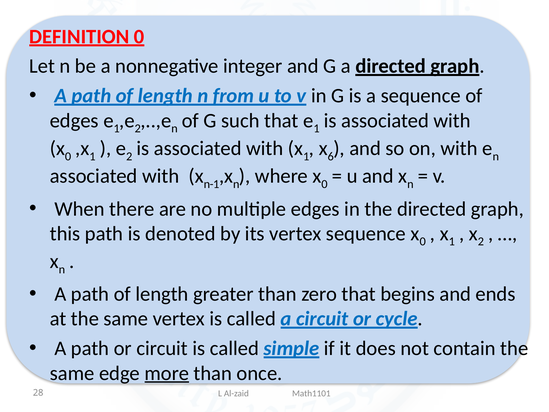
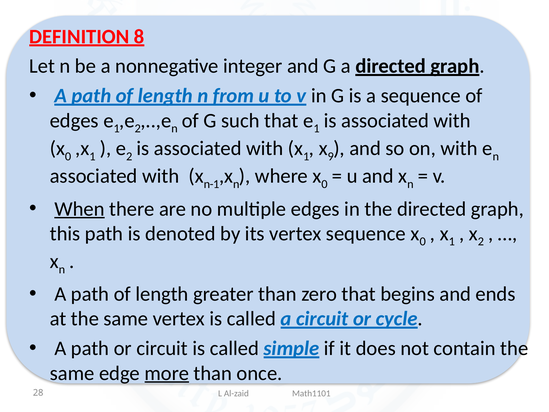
DEFINITION 0: 0 -> 8
6: 6 -> 9
When underline: none -> present
